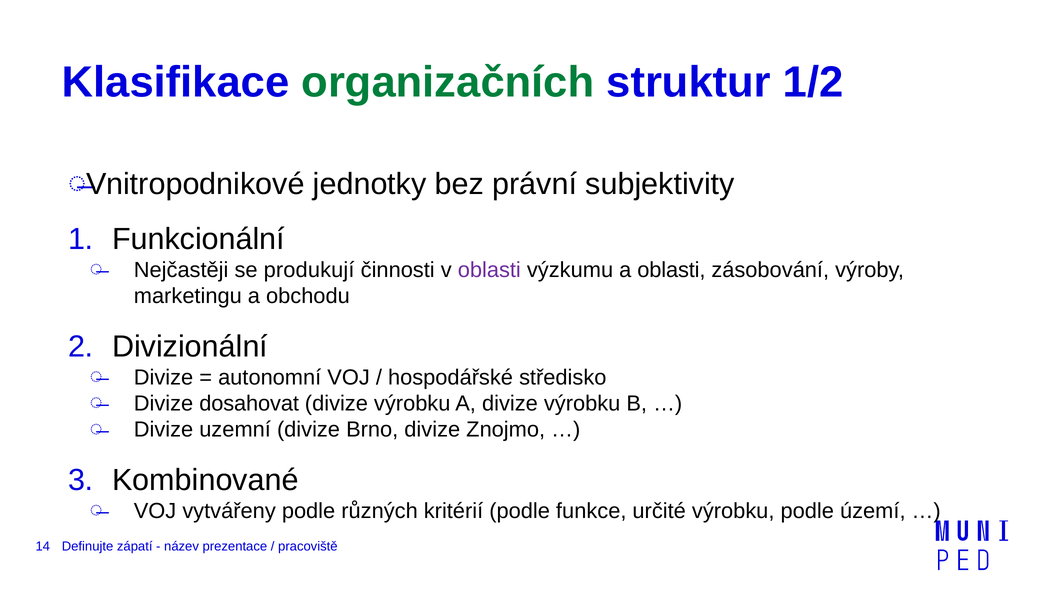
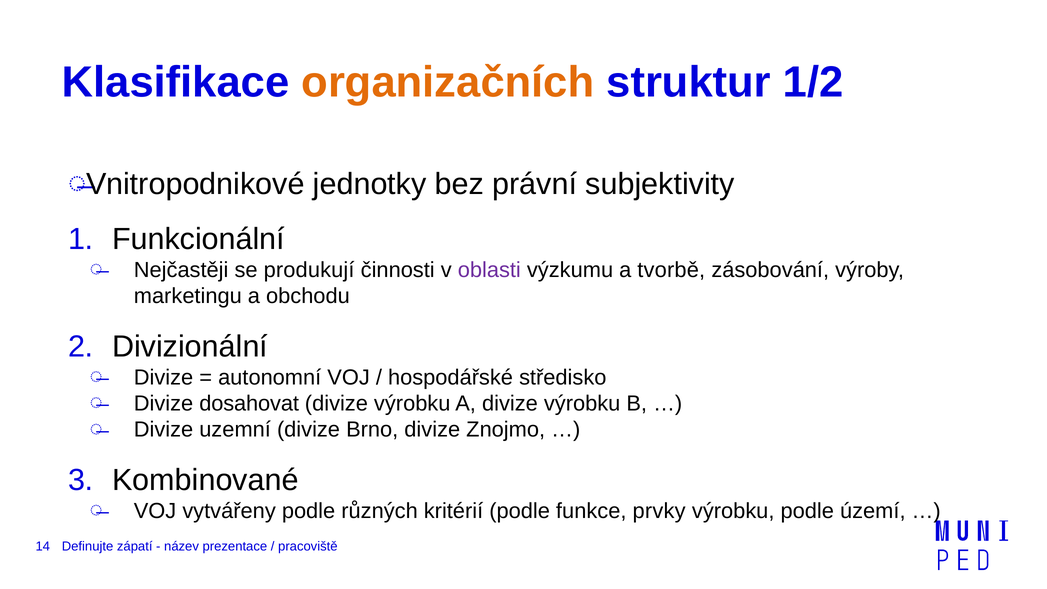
organizačních colour: green -> orange
a oblasti: oblasti -> tvorbě
určité: určité -> prvky
